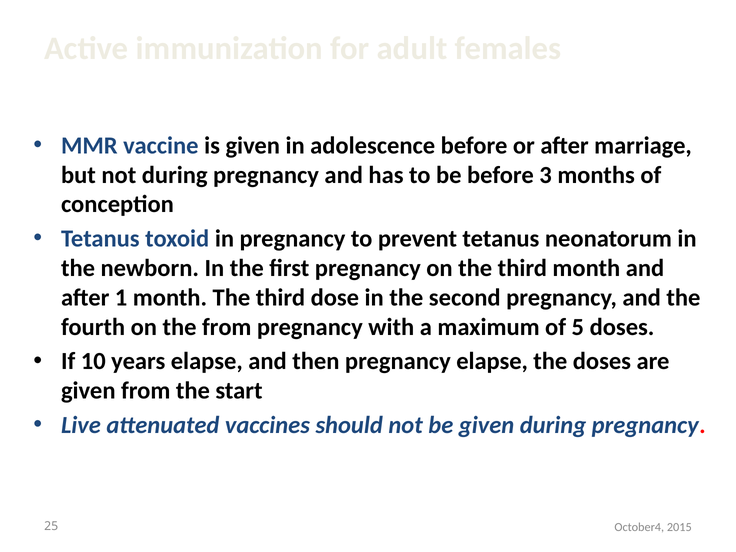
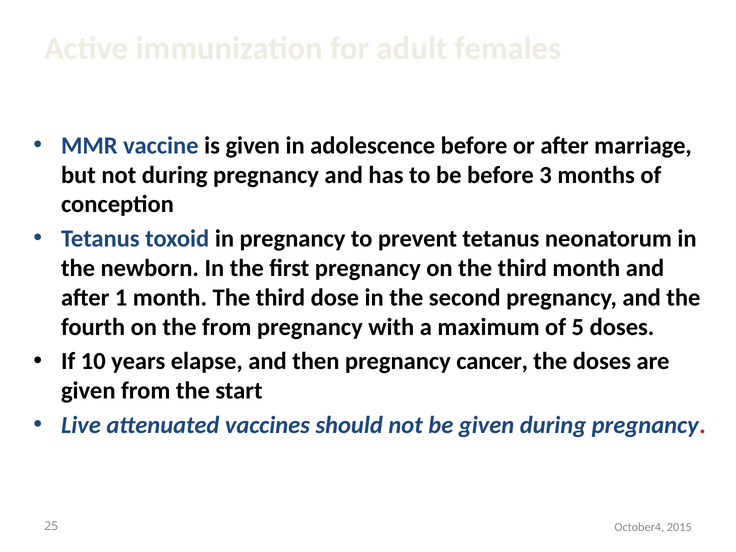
pregnancy elapse: elapse -> cancer
